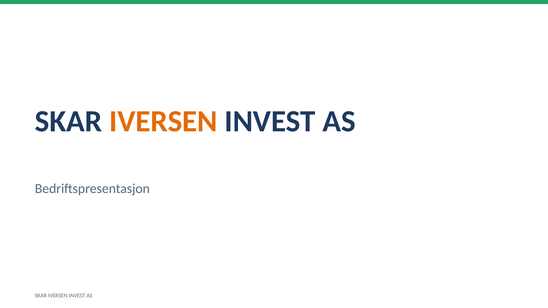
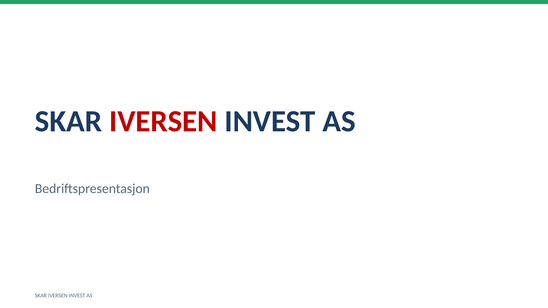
IVERSEN at (163, 122) colour: orange -> red
